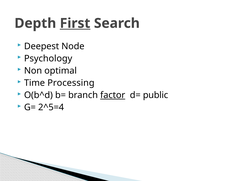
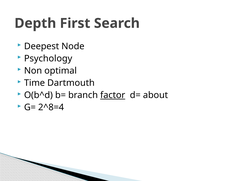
First underline: present -> none
Processing: Processing -> Dartmouth
public: public -> about
2^5=4: 2^5=4 -> 2^8=4
